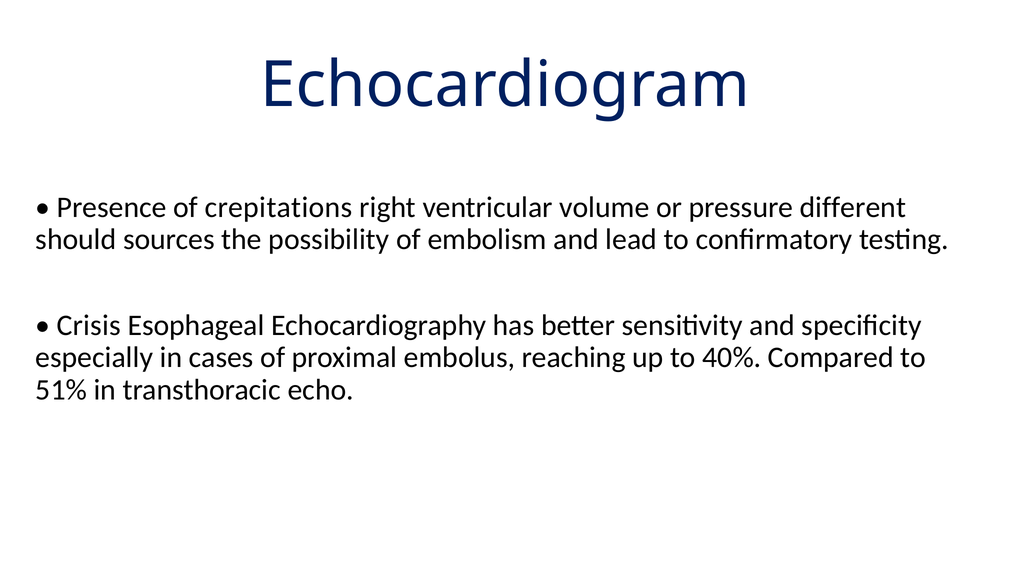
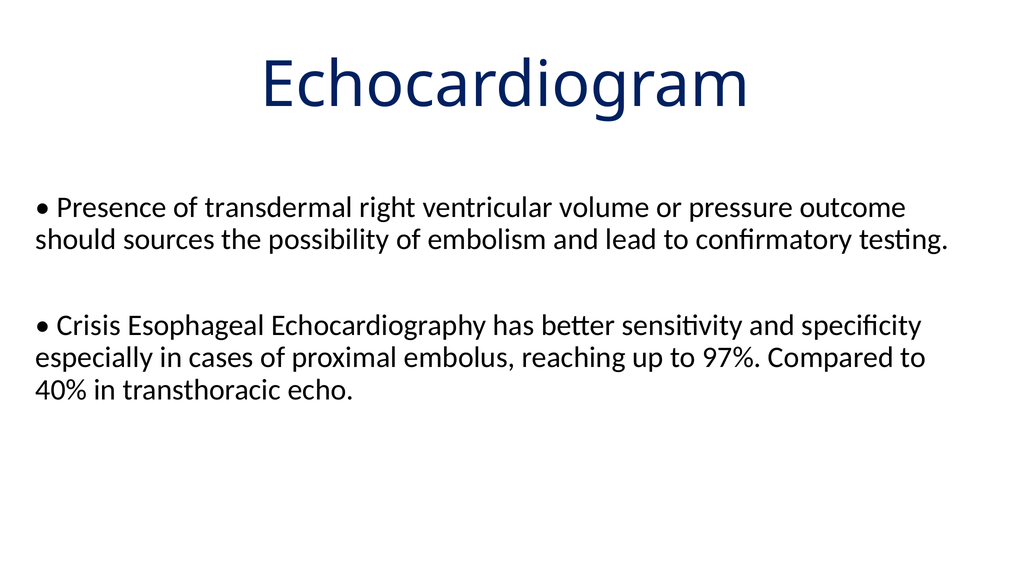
crepitations: crepitations -> transdermal
different: different -> outcome
40%: 40% -> 97%
51%: 51% -> 40%
